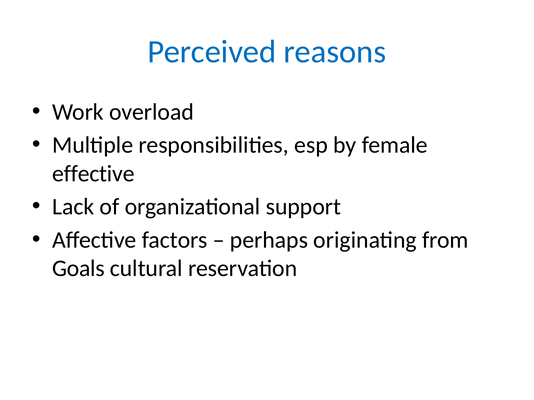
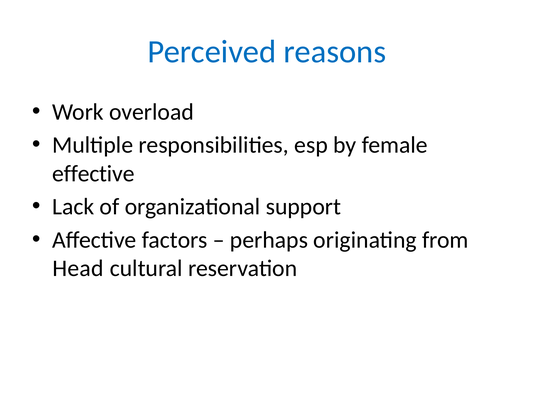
Goals: Goals -> Head
